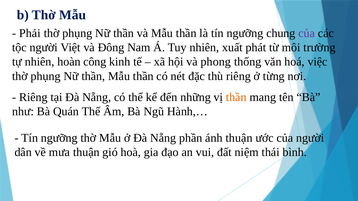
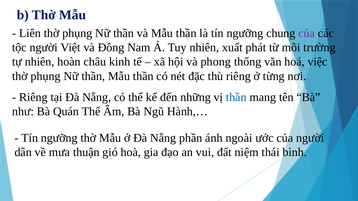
Phải: Phải -> Liên
công: công -> châu
thần at (236, 97) colour: orange -> blue
ánh thuận: thuận -> ngoài
